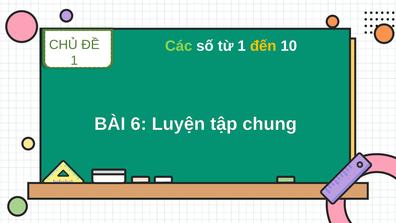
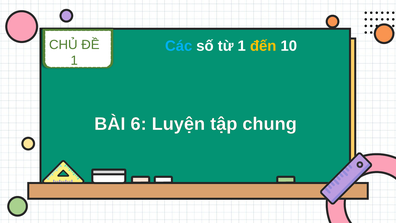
Các colour: light green -> light blue
